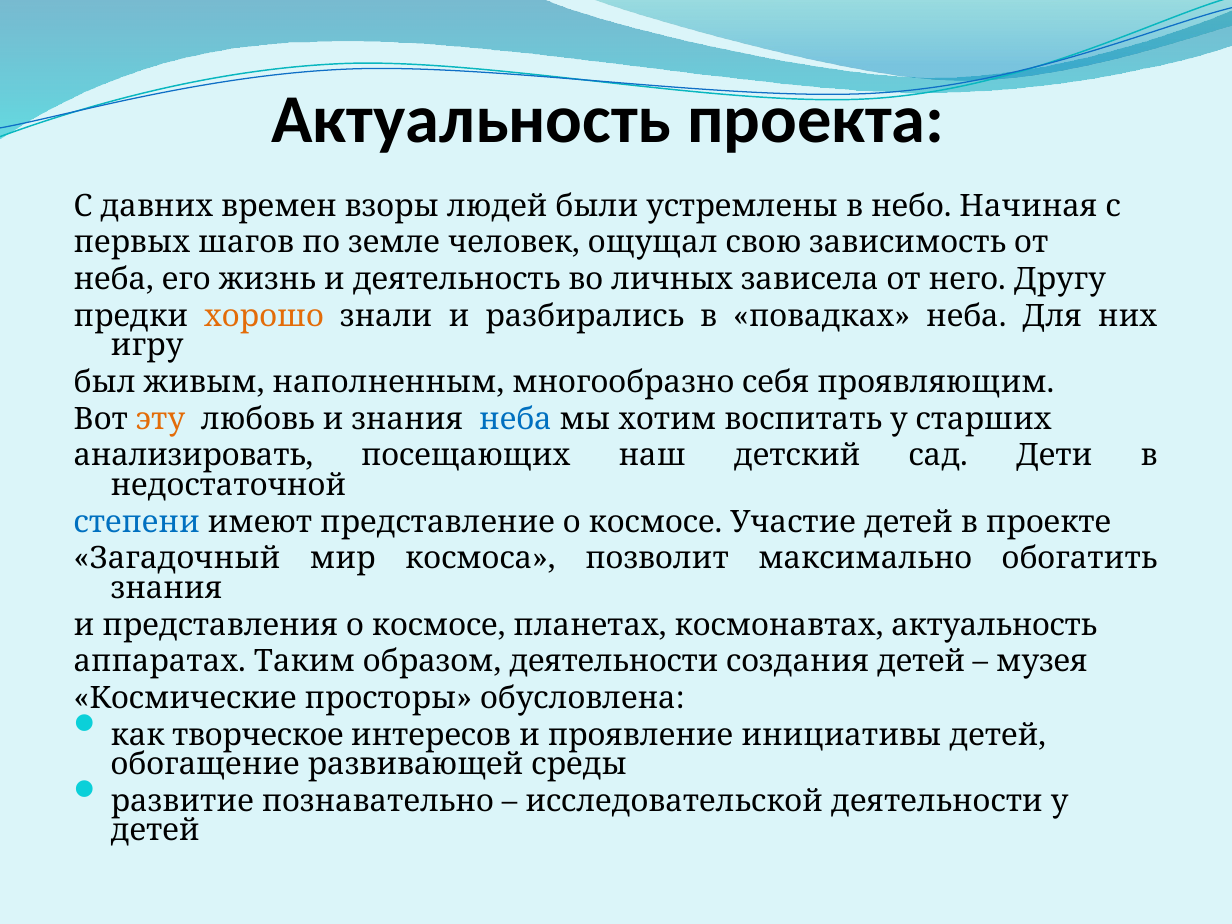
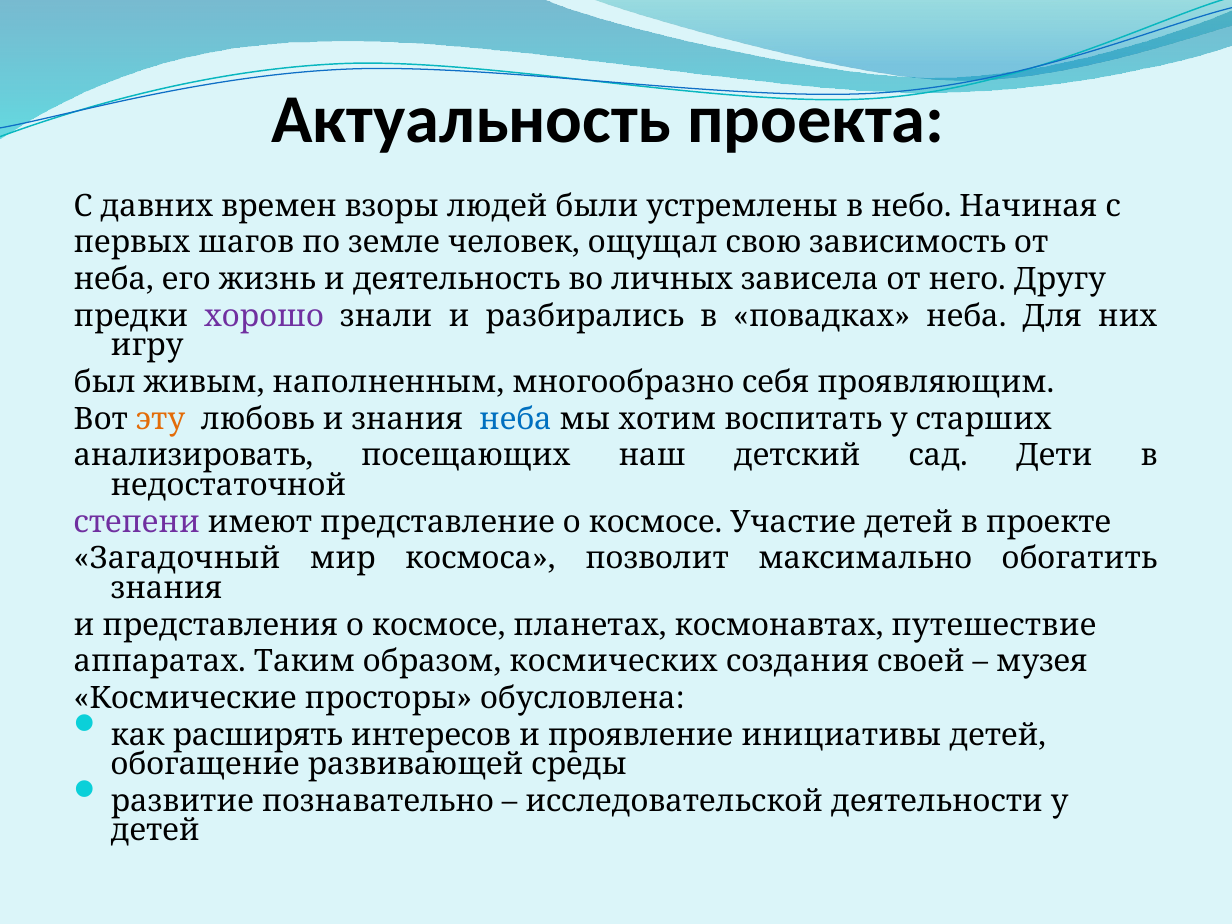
хорошо colour: orange -> purple
степени colour: blue -> purple
космонавтах актуальность: актуальность -> путешествие
образом деятельности: деятельности -> космических
создания детей: детей -> своей
творческое: творческое -> расширять
